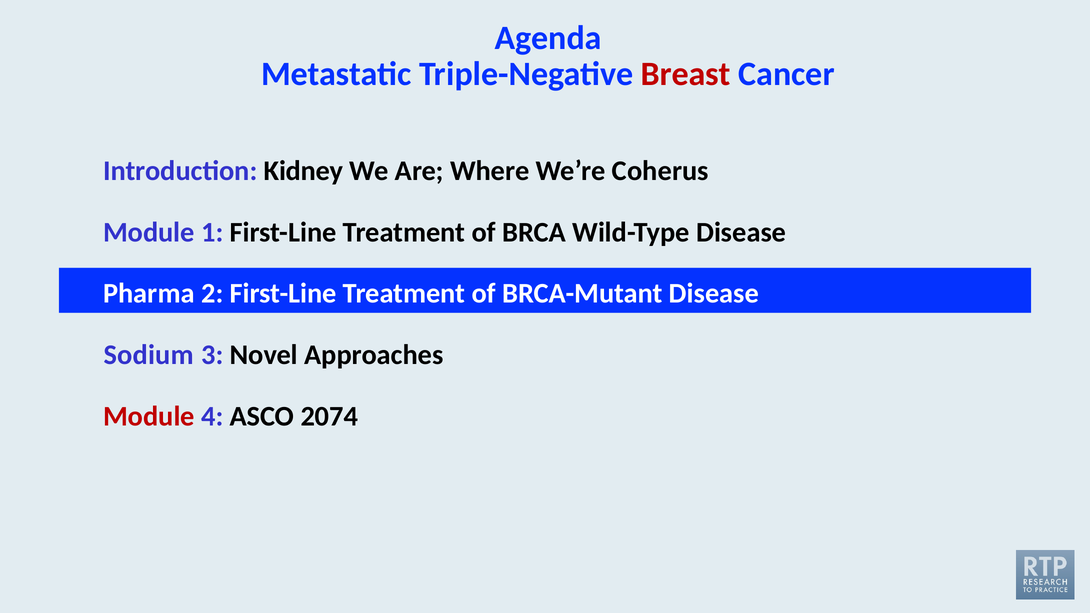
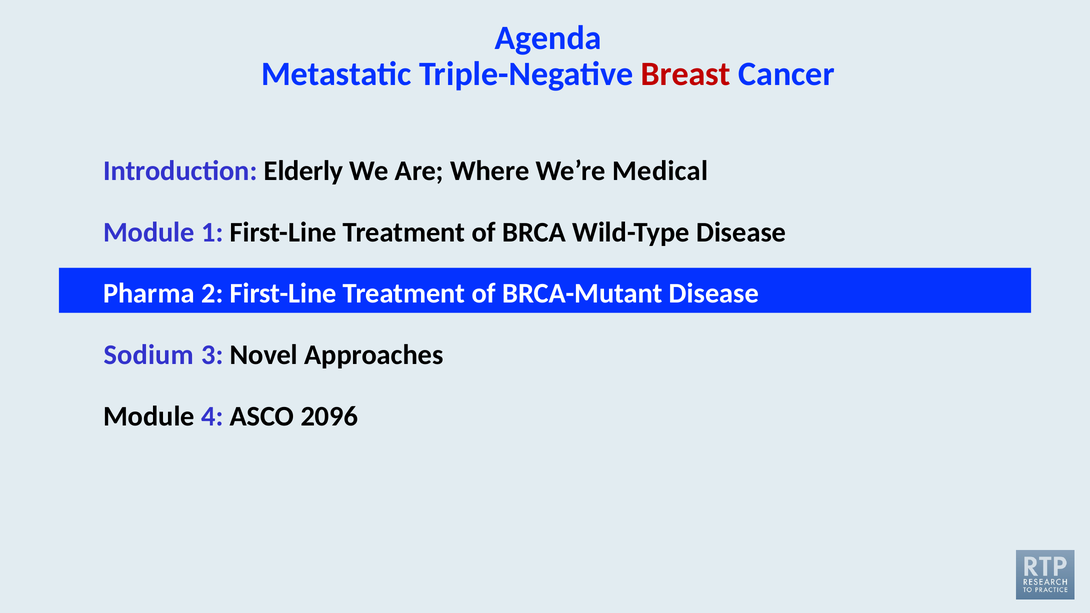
Kidney: Kidney -> Elderly
Coherus: Coherus -> Medical
Module at (149, 416) colour: red -> black
2074: 2074 -> 2096
